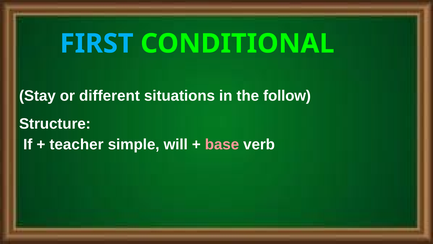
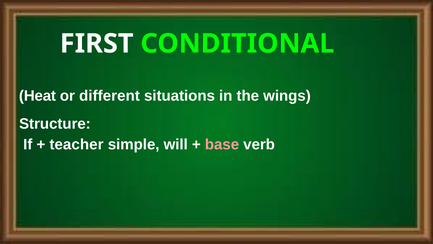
FIRST colour: light blue -> white
Stay: Stay -> Heat
follow: follow -> wings
